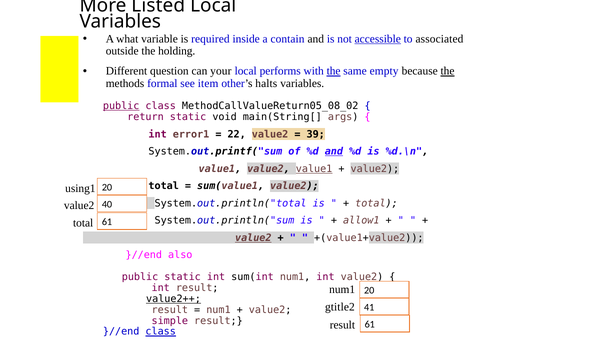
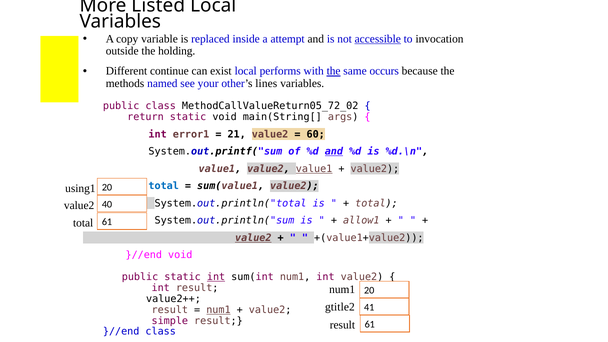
what: what -> copy
required: required -> replaced
contain: contain -> attempt
associated: associated -> invocation
question: question -> continue
your: your -> exist
empty: empty -> occurs
the at (448, 71) underline: present -> none
formal: formal -> named
item: item -> your
halts: halts -> lines
public at (121, 106) underline: present -> none
MethodCallValueReturn05_08_02: MethodCallValueReturn05_08_02 -> MethodCallValueReturn05_72_02
22: 22 -> 21
39: 39 -> 60
total at (164, 186) colour: black -> blue
}//end also: also -> void
int at (216, 277) underline: none -> present
value2++ underline: present -> none
num1 at (218, 310) underline: none -> present
class at (161, 332) underline: present -> none
